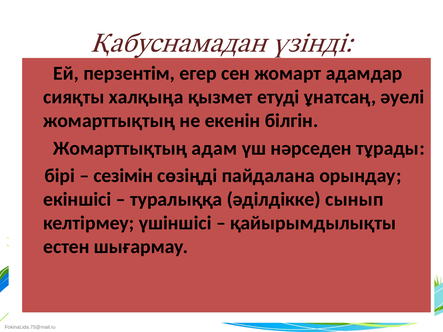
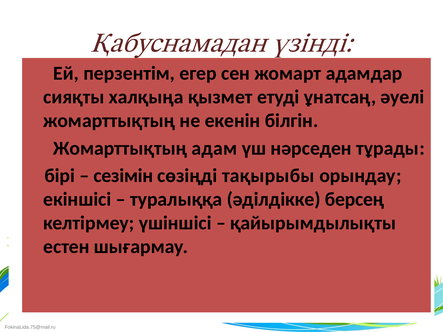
пайдалана: пайдалана -> тақырыбы
сынып: сынып -> берсең
